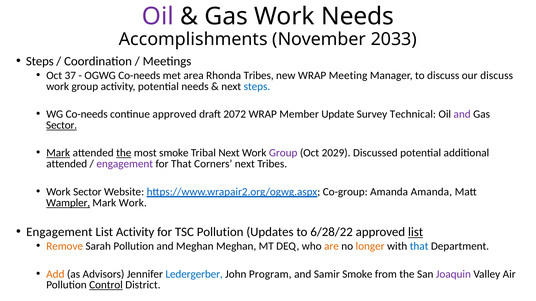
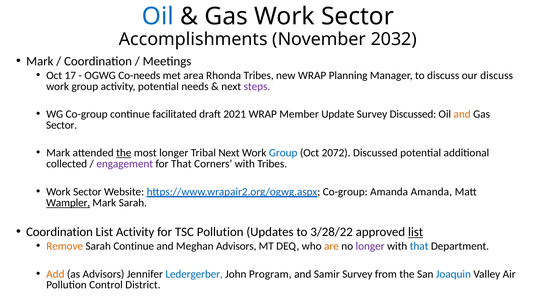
Oil at (158, 16) colour: purple -> blue
Gas Work Needs: Needs -> Sector
2033: 2033 -> 2032
Steps at (40, 61): Steps -> Mark
37: 37 -> 17
Meeting: Meeting -> Planning
steps at (257, 87) colour: blue -> purple
WG Co-needs: Co-needs -> Co-group
continue approved: approved -> facilitated
2072: 2072 -> 2021
Survey Technical: Technical -> Discussed
and at (462, 114) colour: purple -> orange
Sector at (62, 125) underline: present -> none
Mark at (58, 153) underline: present -> none
most smoke: smoke -> longer
Group at (283, 153) colour: purple -> blue
2029: 2029 -> 2072
attended at (67, 164): attended -> collected
Corners next: next -> with
Mark Work: Work -> Sarah
Engagement at (59, 232): Engagement -> Coordination
6/28/22: 6/28/22 -> 3/28/22
Sarah Pollution: Pollution -> Continue
Meghan Meghan: Meghan -> Advisors
longer at (370, 247) colour: orange -> purple
Samir Smoke: Smoke -> Survey
Joaquin colour: purple -> blue
Control underline: present -> none
